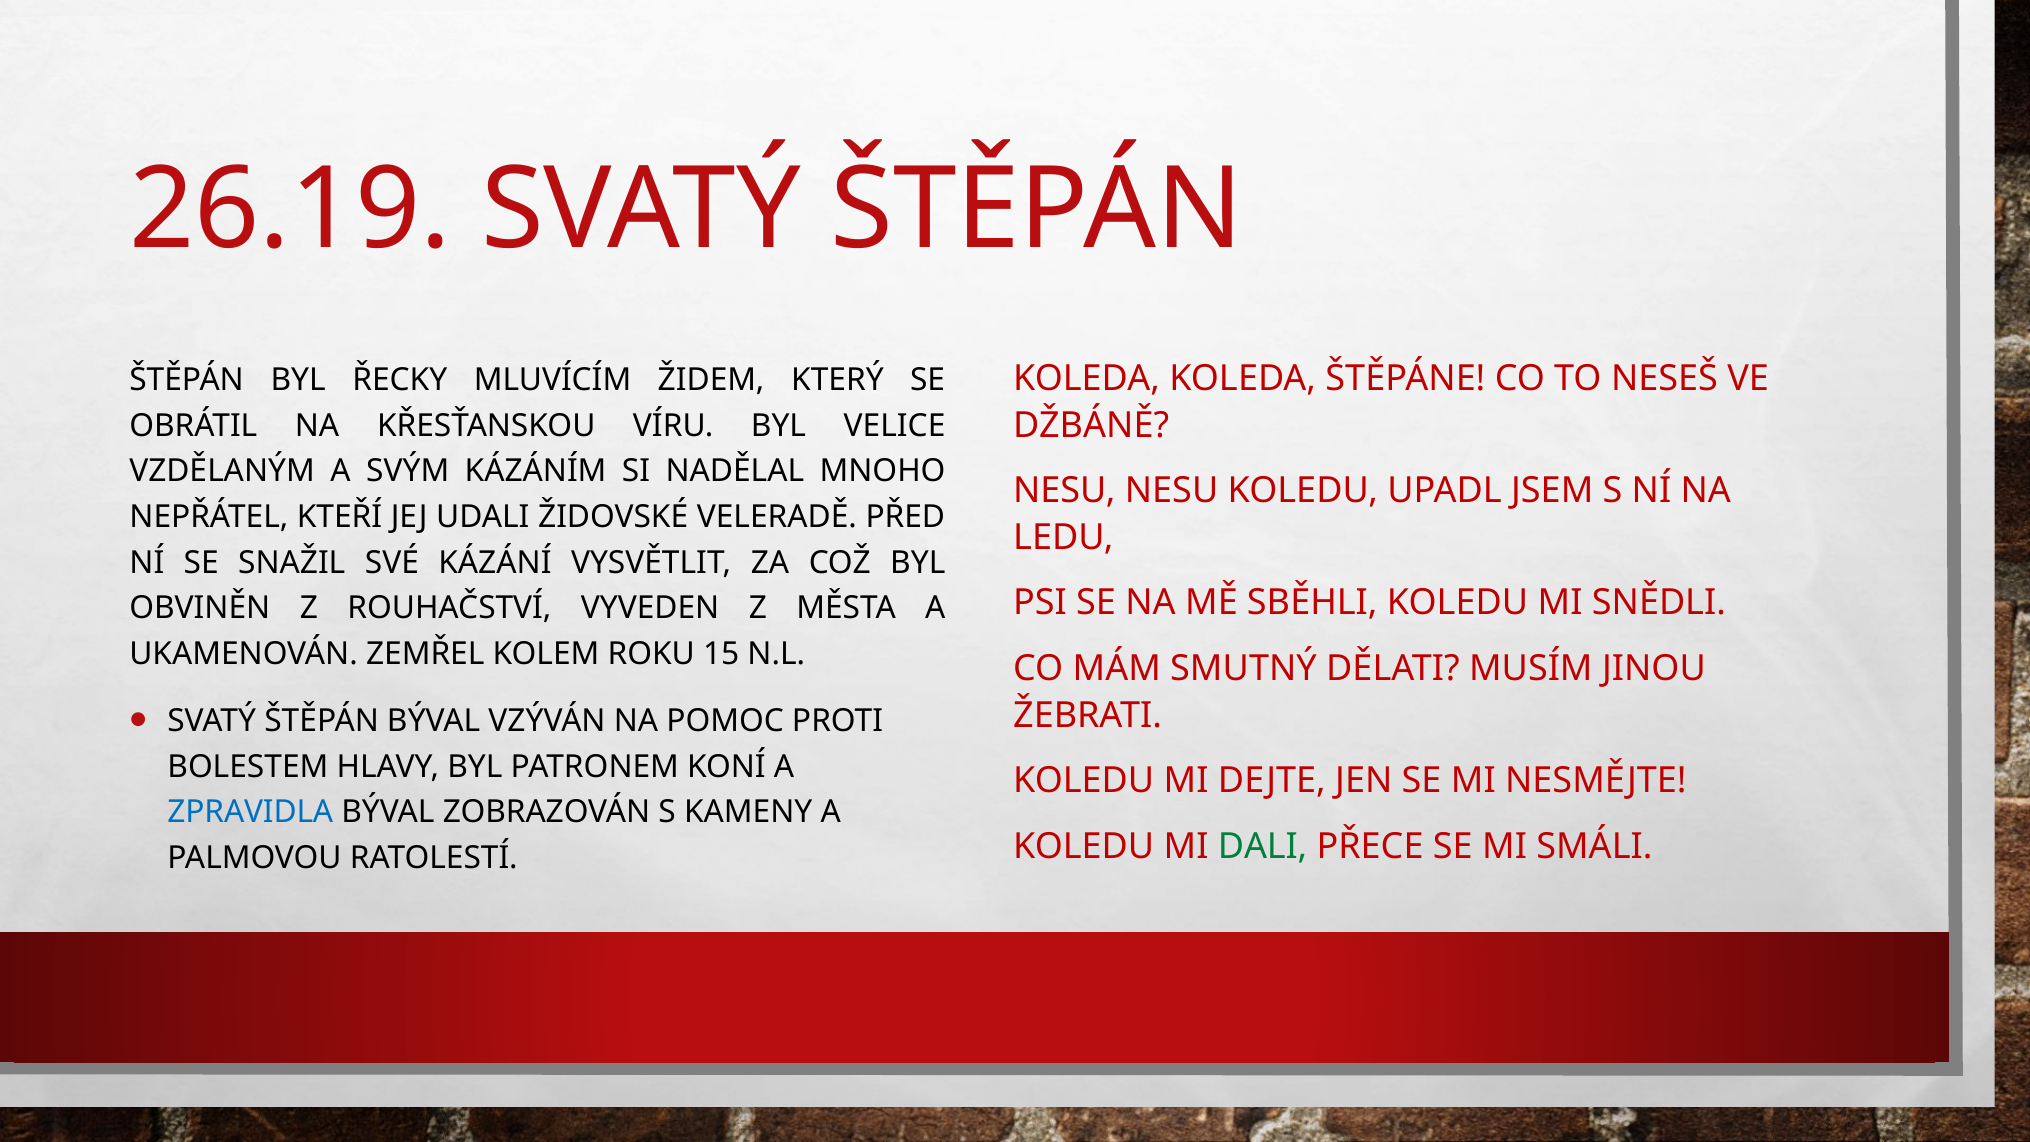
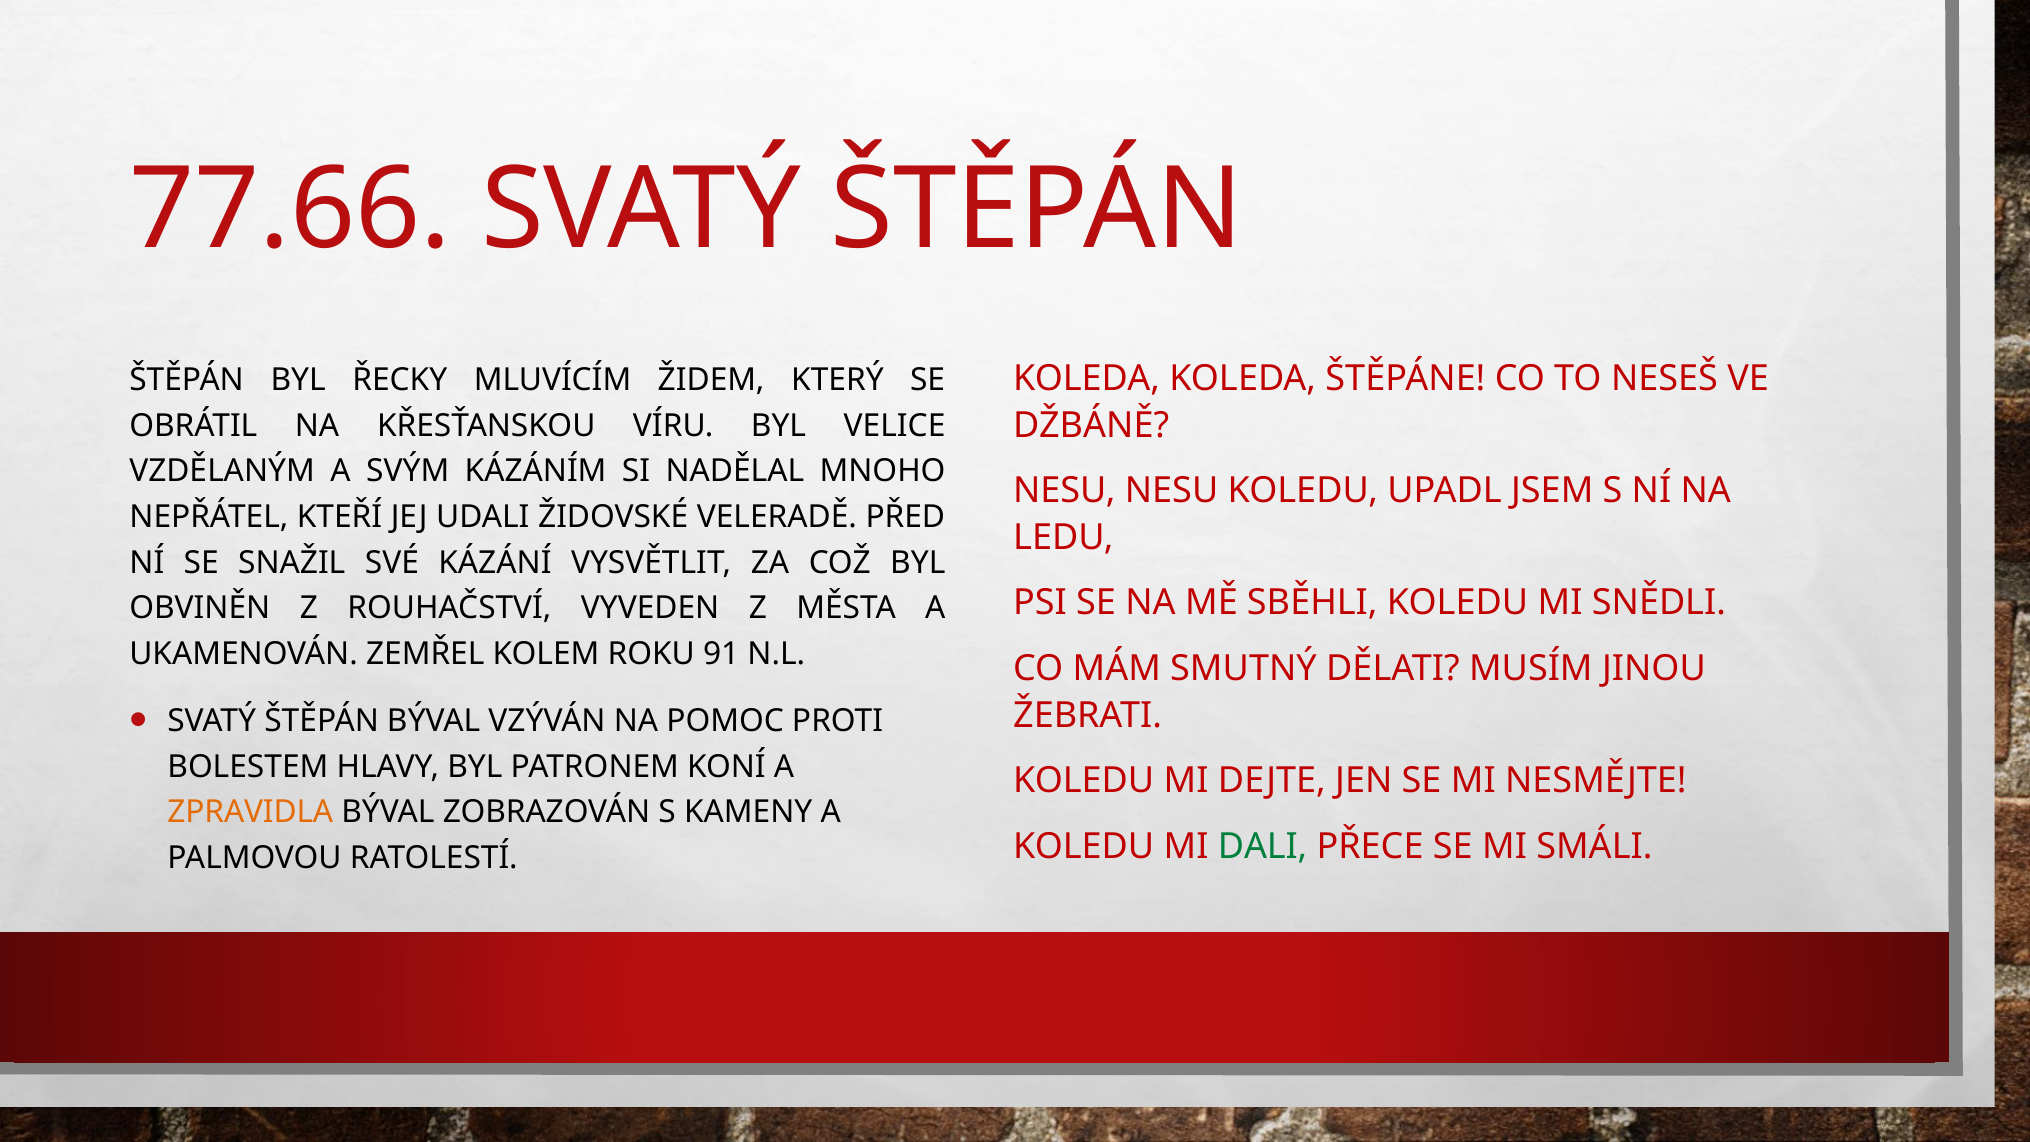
26.19: 26.19 -> 77.66
15: 15 -> 91
ZPRAVIDLA colour: blue -> orange
